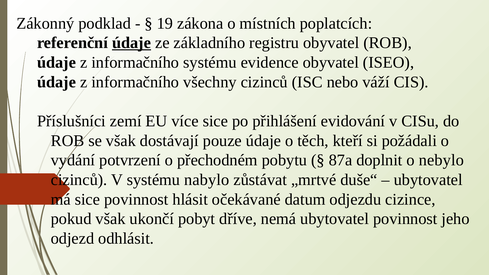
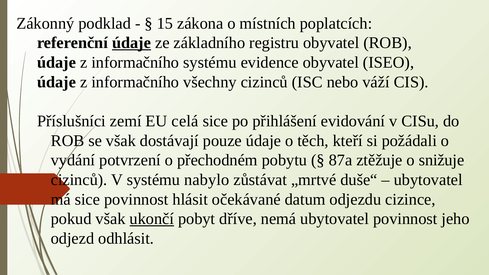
19: 19 -> 15
více: více -> celá
doplnit: doplnit -> ztěžuje
nebylo: nebylo -> snižuje
ukončí underline: none -> present
